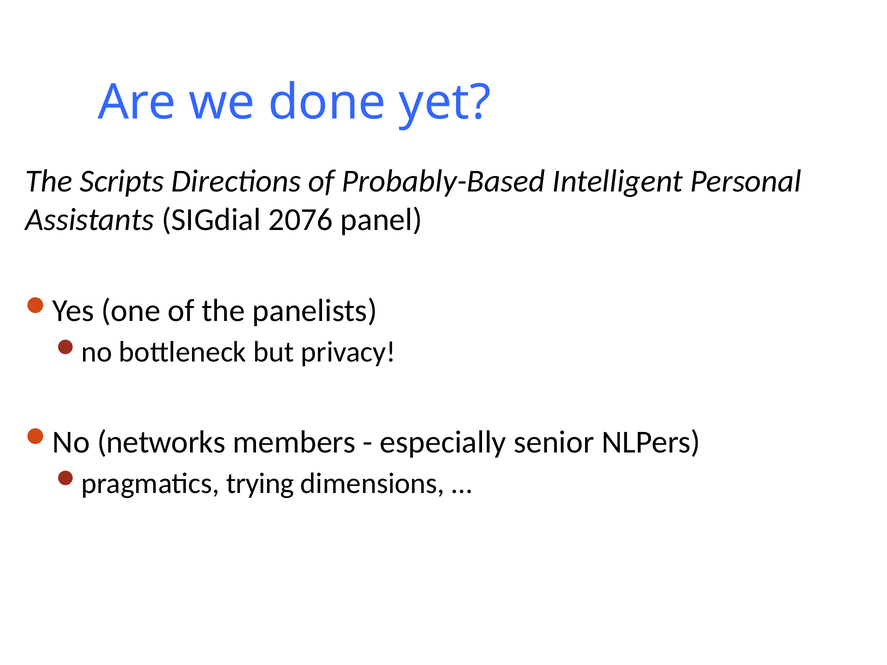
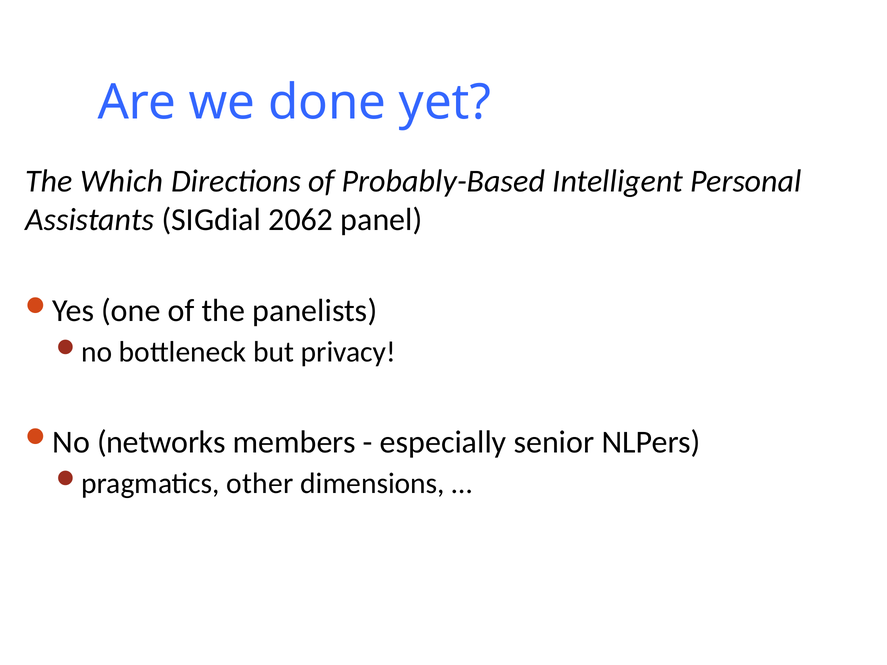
Scripts: Scripts -> Which
2076: 2076 -> 2062
trying: trying -> other
